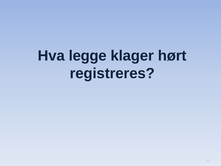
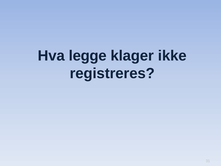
hørt: hørt -> ikke
